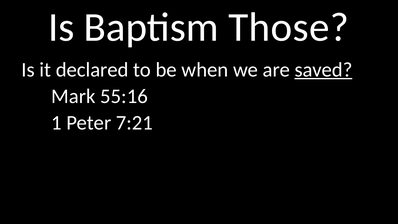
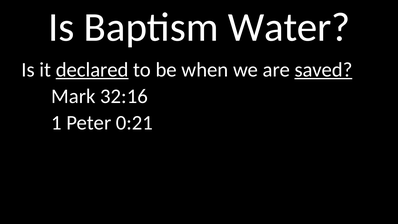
Those: Those -> Water
declared underline: none -> present
55:16: 55:16 -> 32:16
7:21: 7:21 -> 0:21
